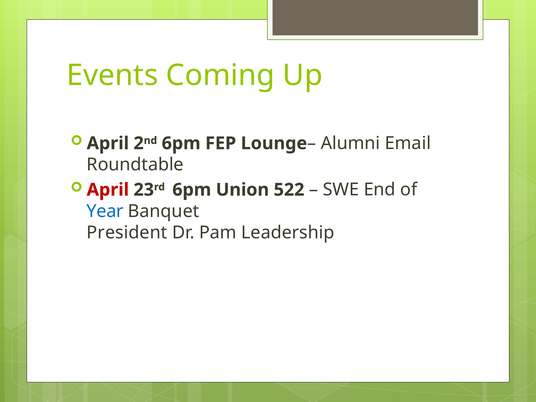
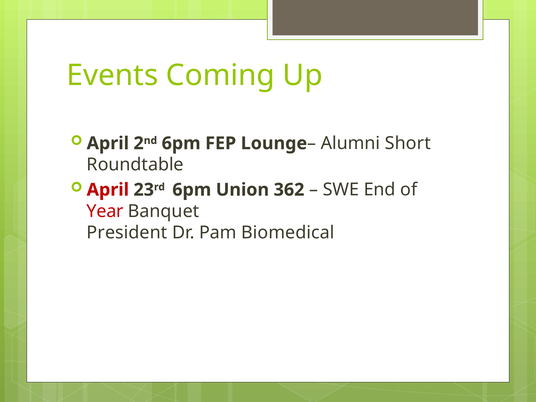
Email: Email -> Short
522: 522 -> 362
Year colour: blue -> red
Leadership: Leadership -> Biomedical
